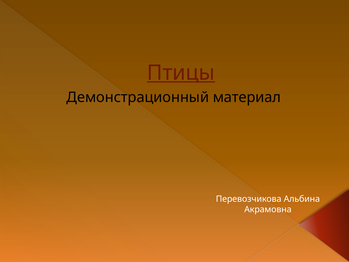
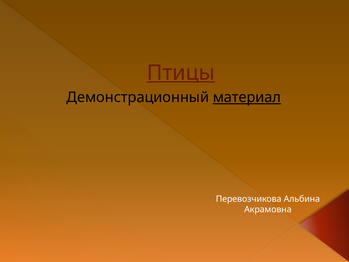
материал underline: none -> present
